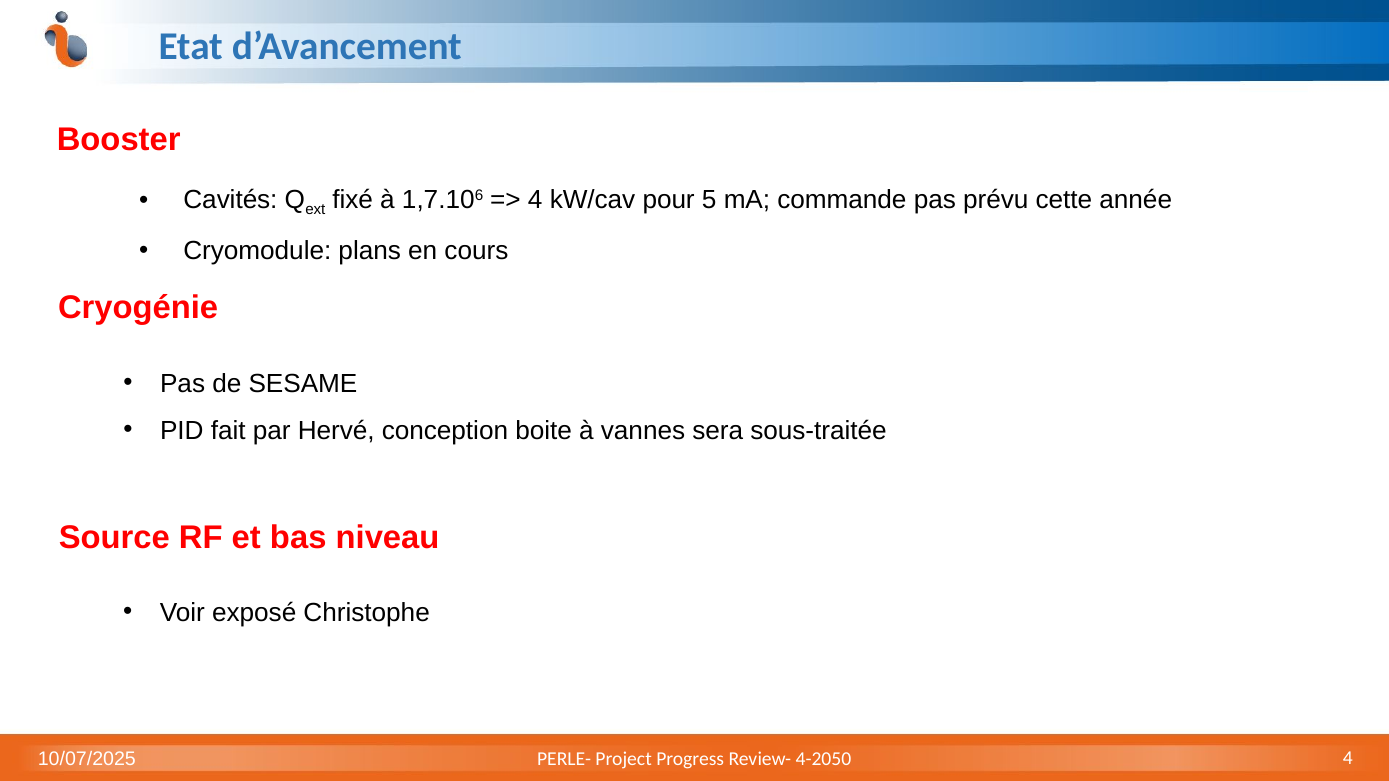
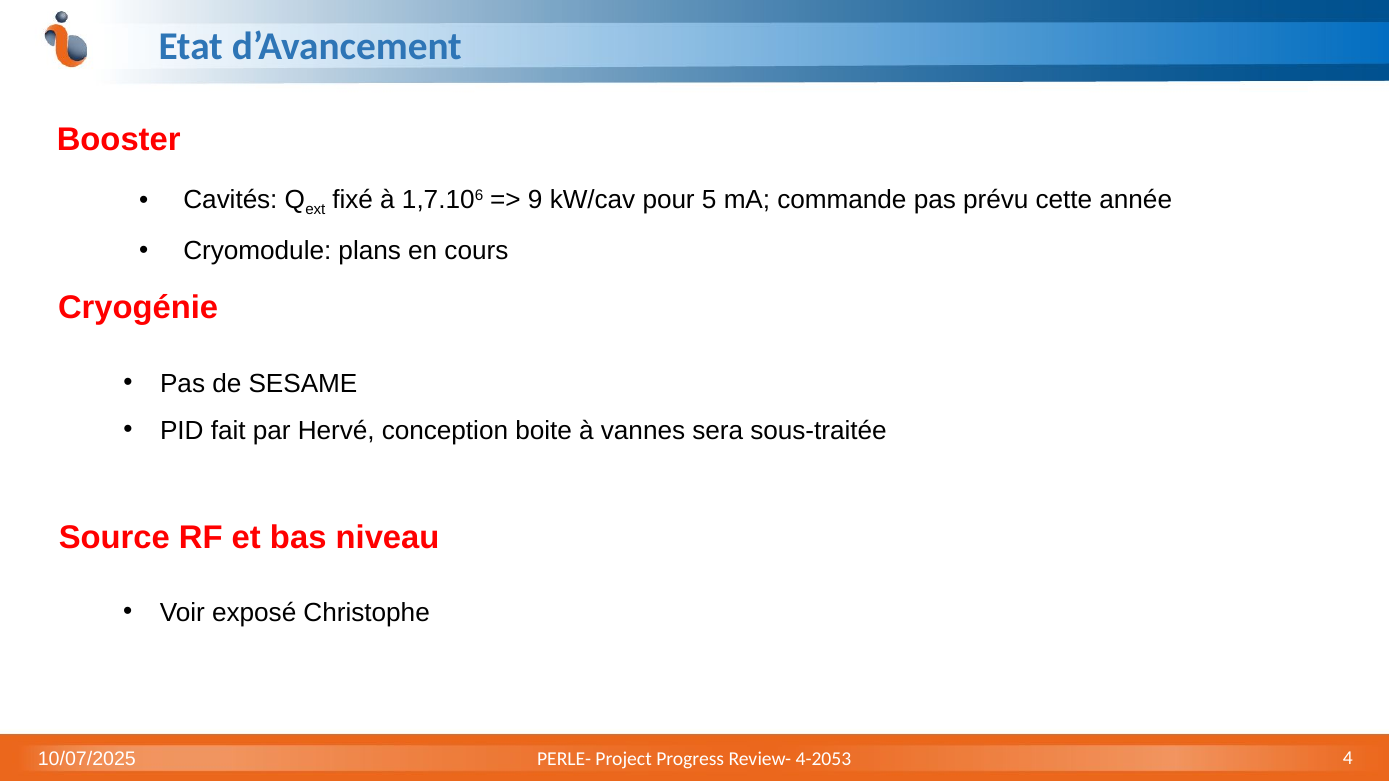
4 at (535, 200): 4 -> 9
4-2050: 4-2050 -> 4-2053
